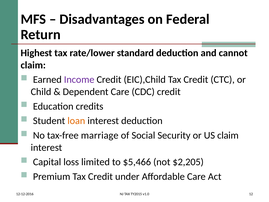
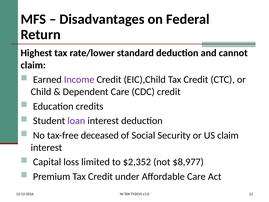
loan colour: orange -> purple
marriage: marriage -> deceased
$5,466: $5,466 -> $2,352
$2,205: $2,205 -> $8,977
